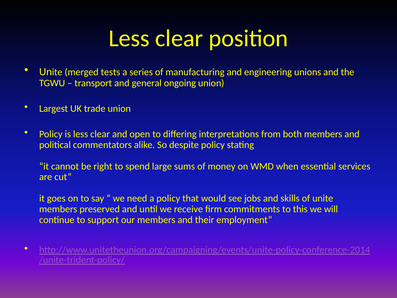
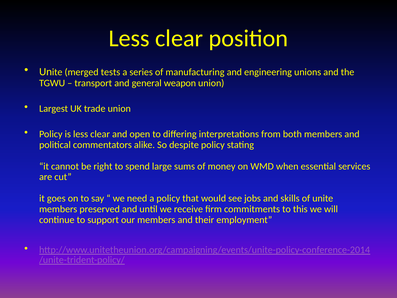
ongoing: ongoing -> weapon
